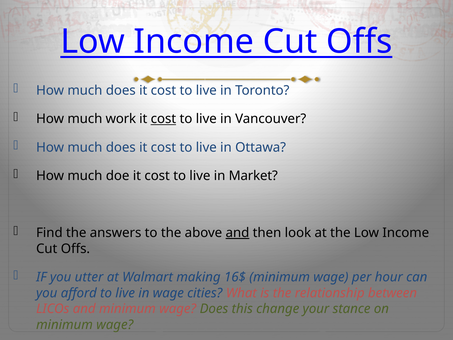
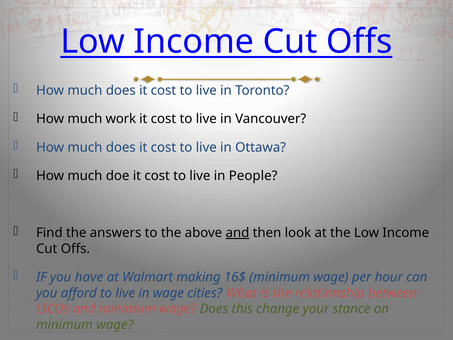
cost at (163, 119) underline: present -> none
Market: Market -> People
utter: utter -> have
